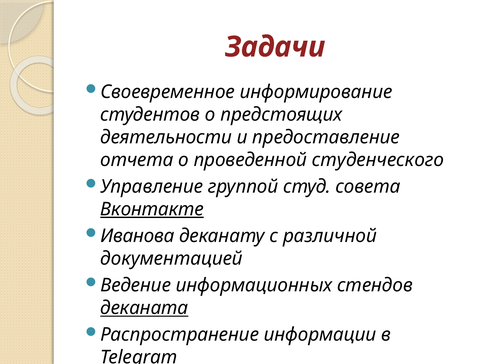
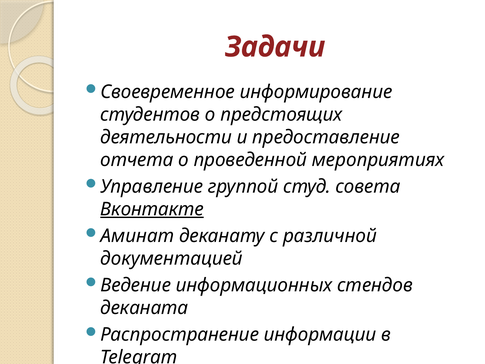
студенческого: студенческого -> мероприятиях
Иванова: Иванова -> Аминат
деканата underline: present -> none
